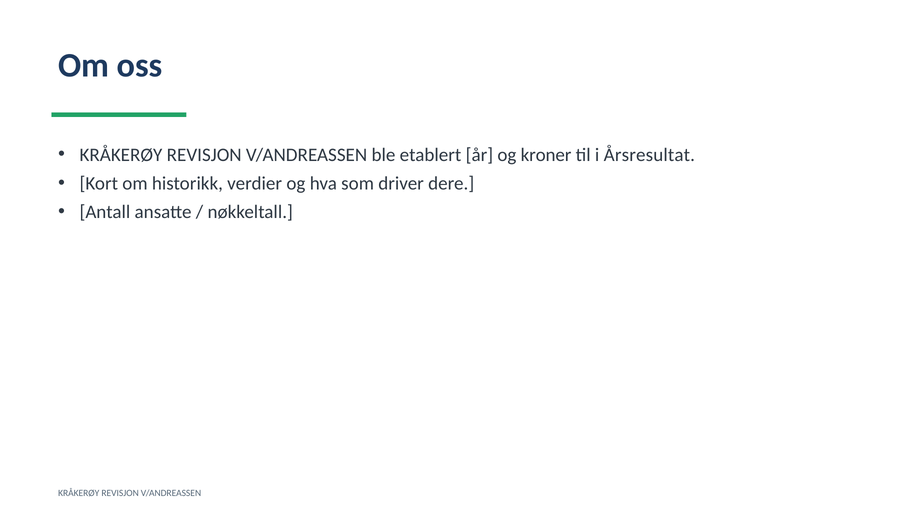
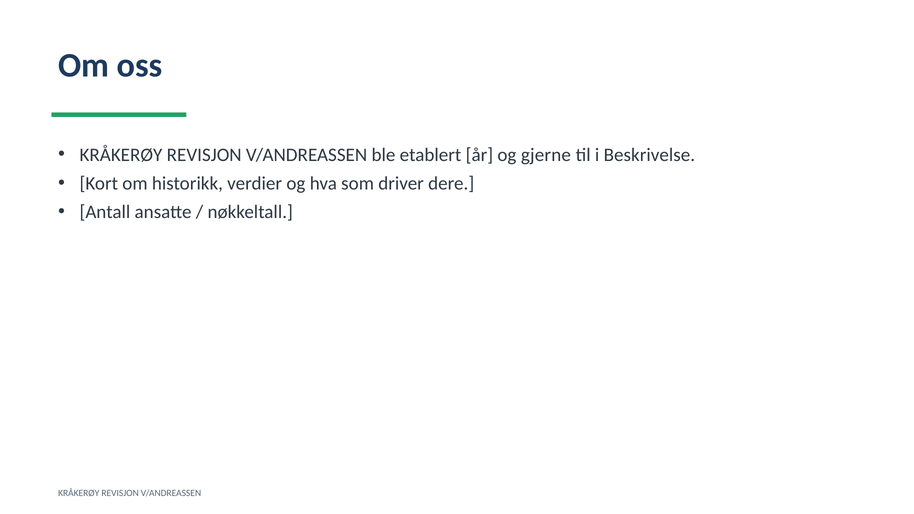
kroner: kroner -> gjerne
Årsresultat: Årsresultat -> Beskrivelse
